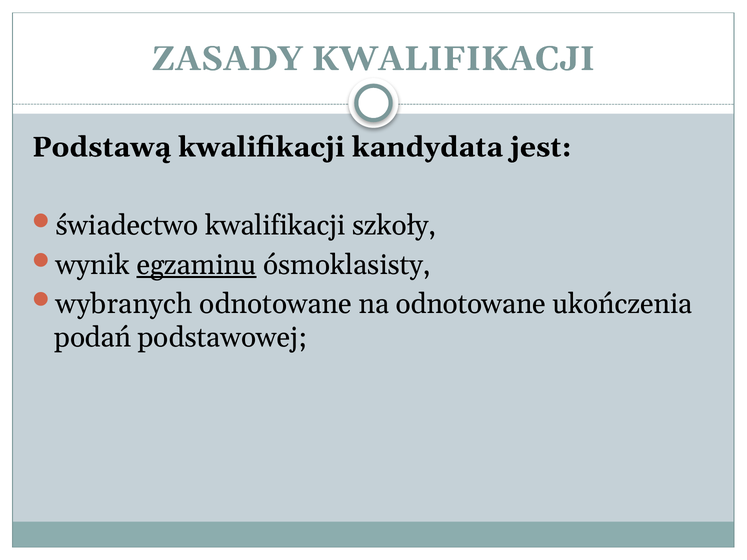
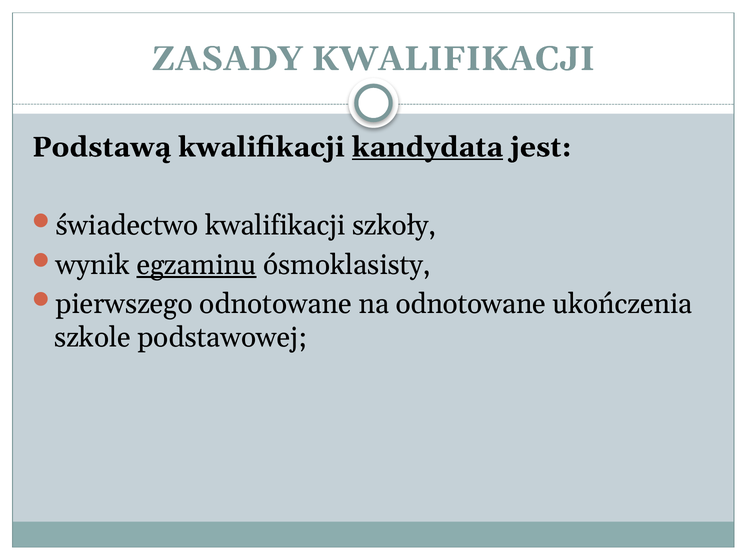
kandydata underline: none -> present
wybranych: wybranych -> pierwszego
podań: podań -> szkole
